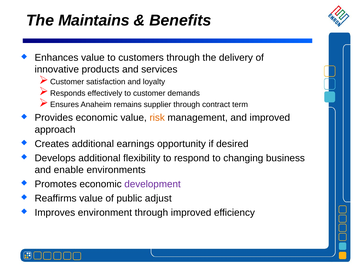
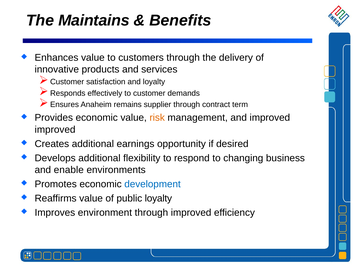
approach at (55, 130): approach -> improved
development colour: purple -> blue
public adjust: adjust -> loyalty
